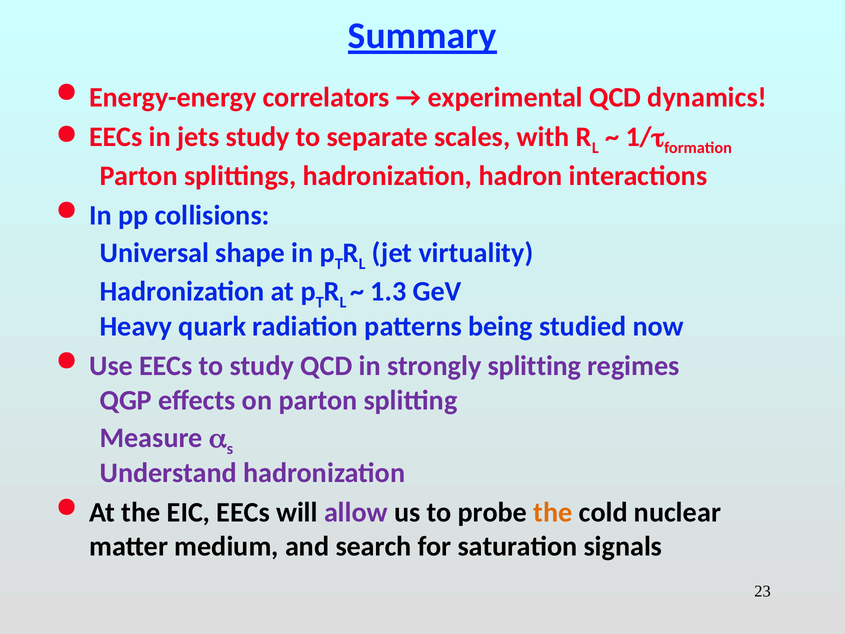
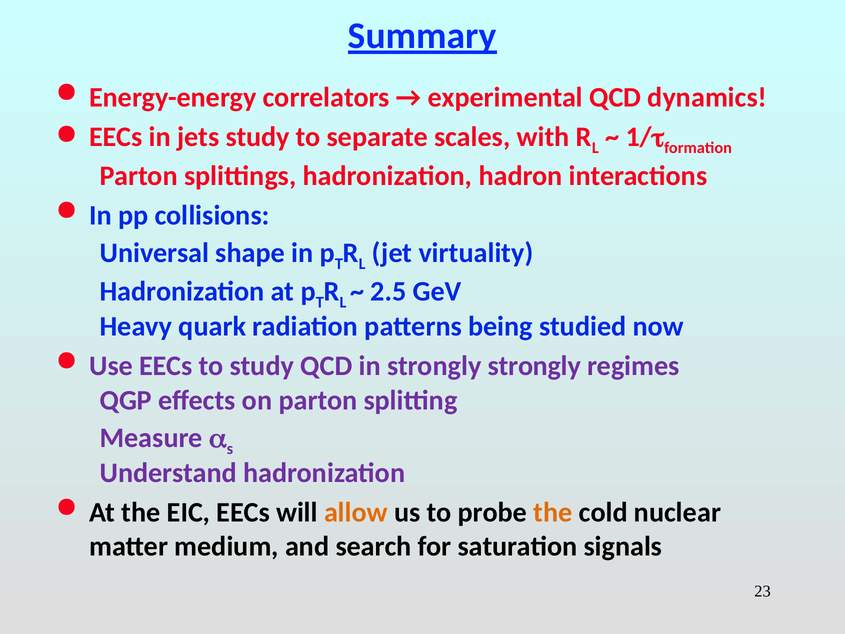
1.3: 1.3 -> 2.5
strongly splitting: splitting -> strongly
allow colour: purple -> orange
